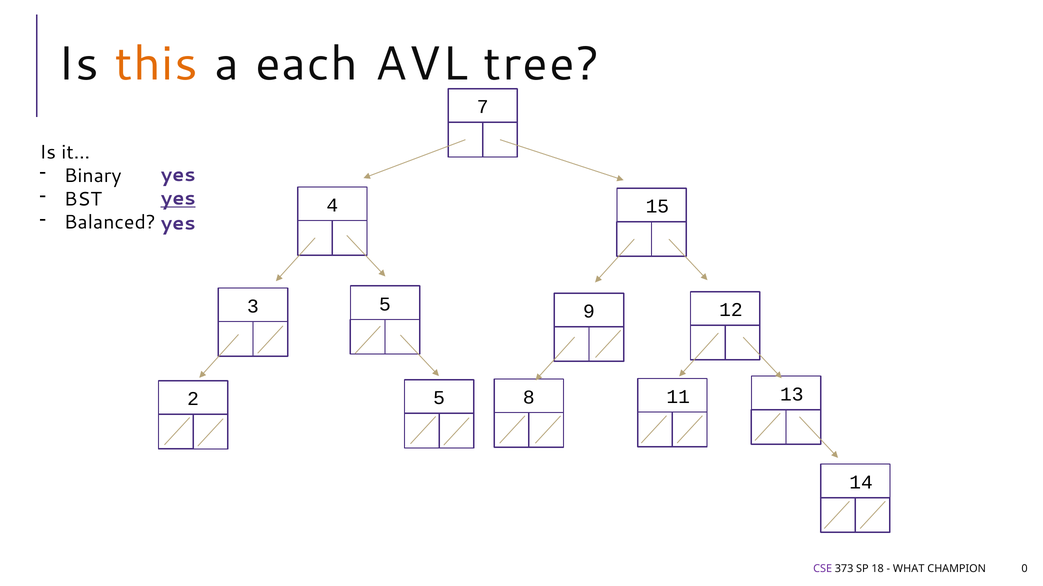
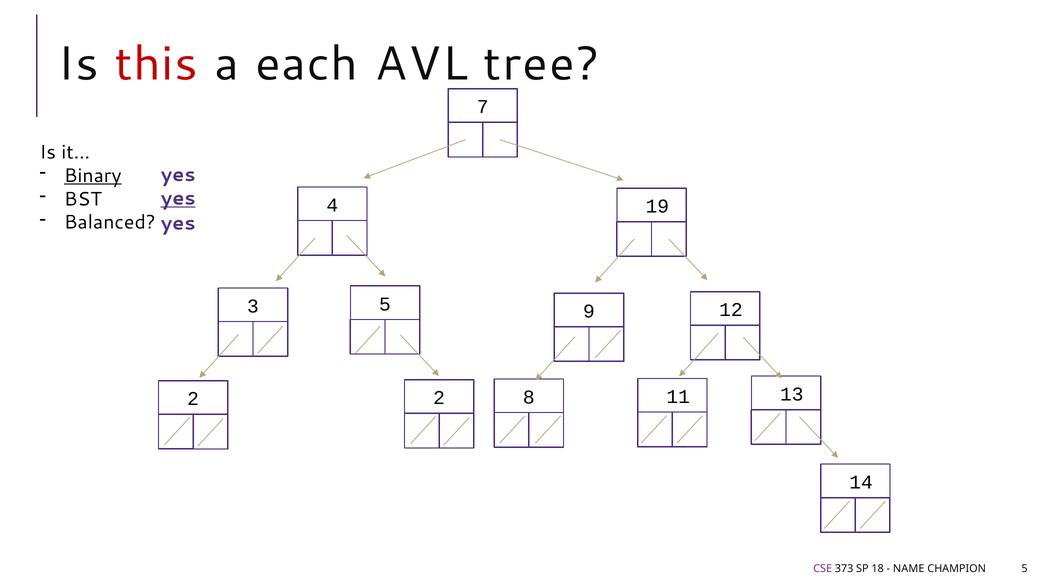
this colour: orange -> red
Binary underline: none -> present
15: 15 -> 19
2 5: 5 -> 2
WHAT: WHAT -> NAME
CHAMPION 0: 0 -> 5
